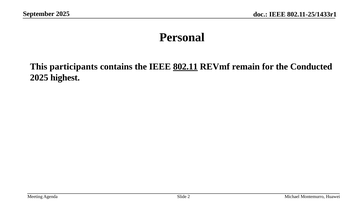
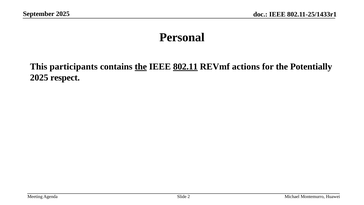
the at (141, 67) underline: none -> present
remain: remain -> actions
Conducted: Conducted -> Potentially
highest: highest -> respect
